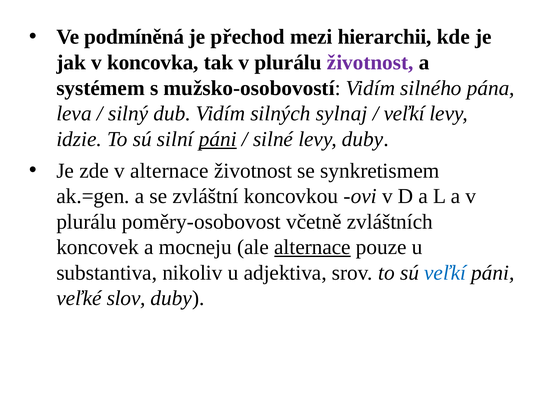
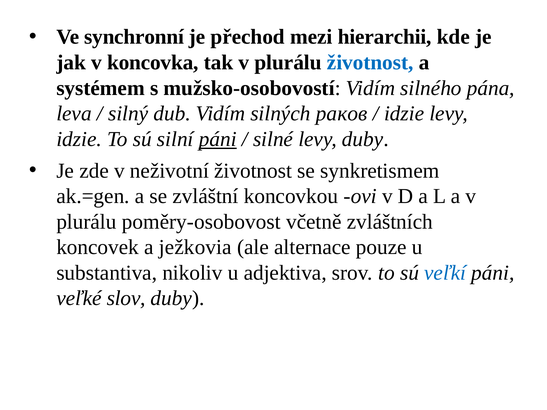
podmíněná: podmíněná -> synchronní
životnost at (370, 63) colour: purple -> blue
sylnaj: sylnaj -> раков
veľkí at (404, 114): veľkí -> idzie
v alternace: alternace -> neživotní
mocneju: mocneju -> ježkovia
alternace at (312, 247) underline: present -> none
